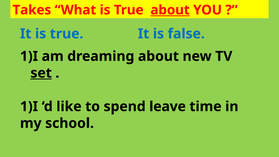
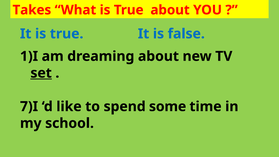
about at (170, 10) underline: present -> none
1)I at (29, 106): 1)I -> 7)I
leave: leave -> some
